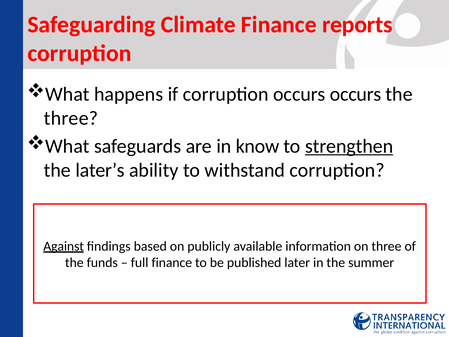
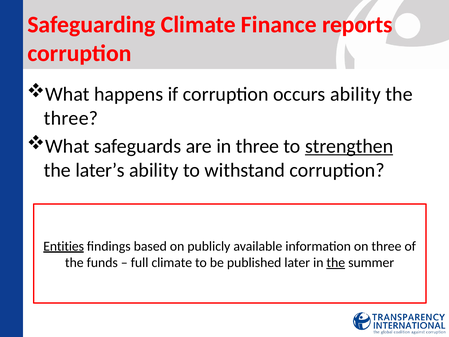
occurs occurs: occurs -> ability
in know: know -> three
Against: Against -> Entities
full finance: finance -> climate
the at (336, 262) underline: none -> present
